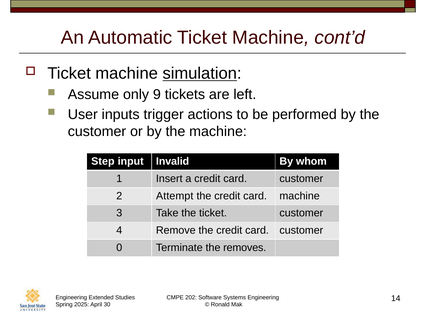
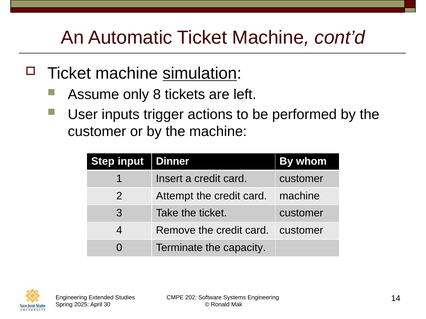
9: 9 -> 8
Invalid: Invalid -> Dinner
removes: removes -> capacity
